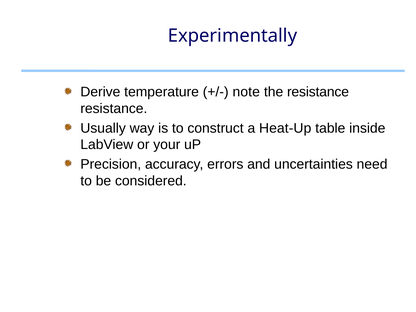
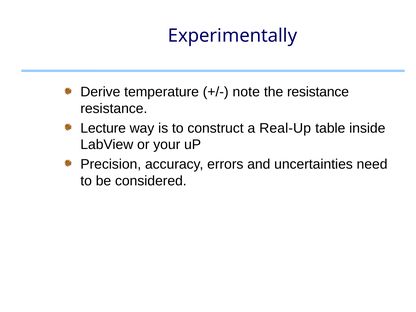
Usually: Usually -> Lecture
Heat-Up: Heat-Up -> Real-Up
